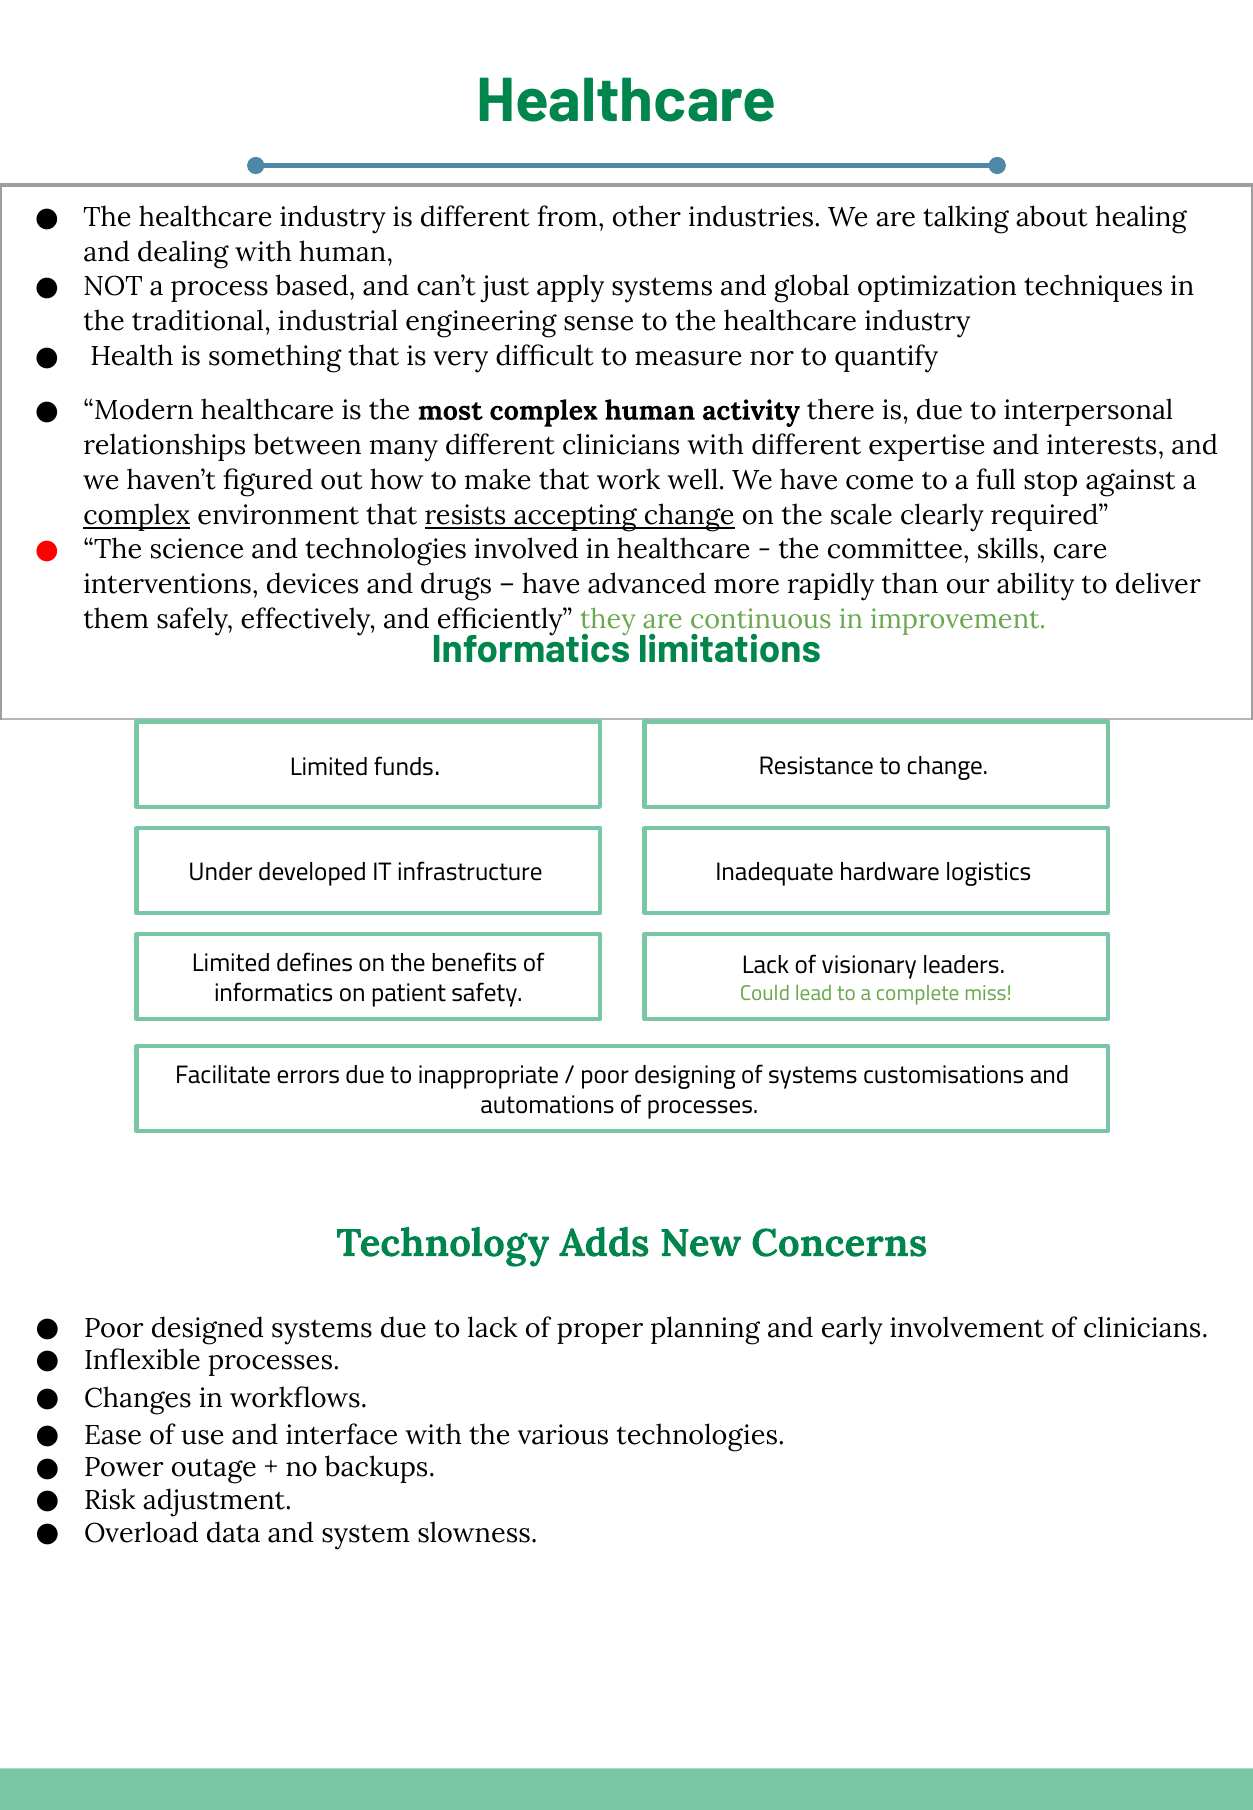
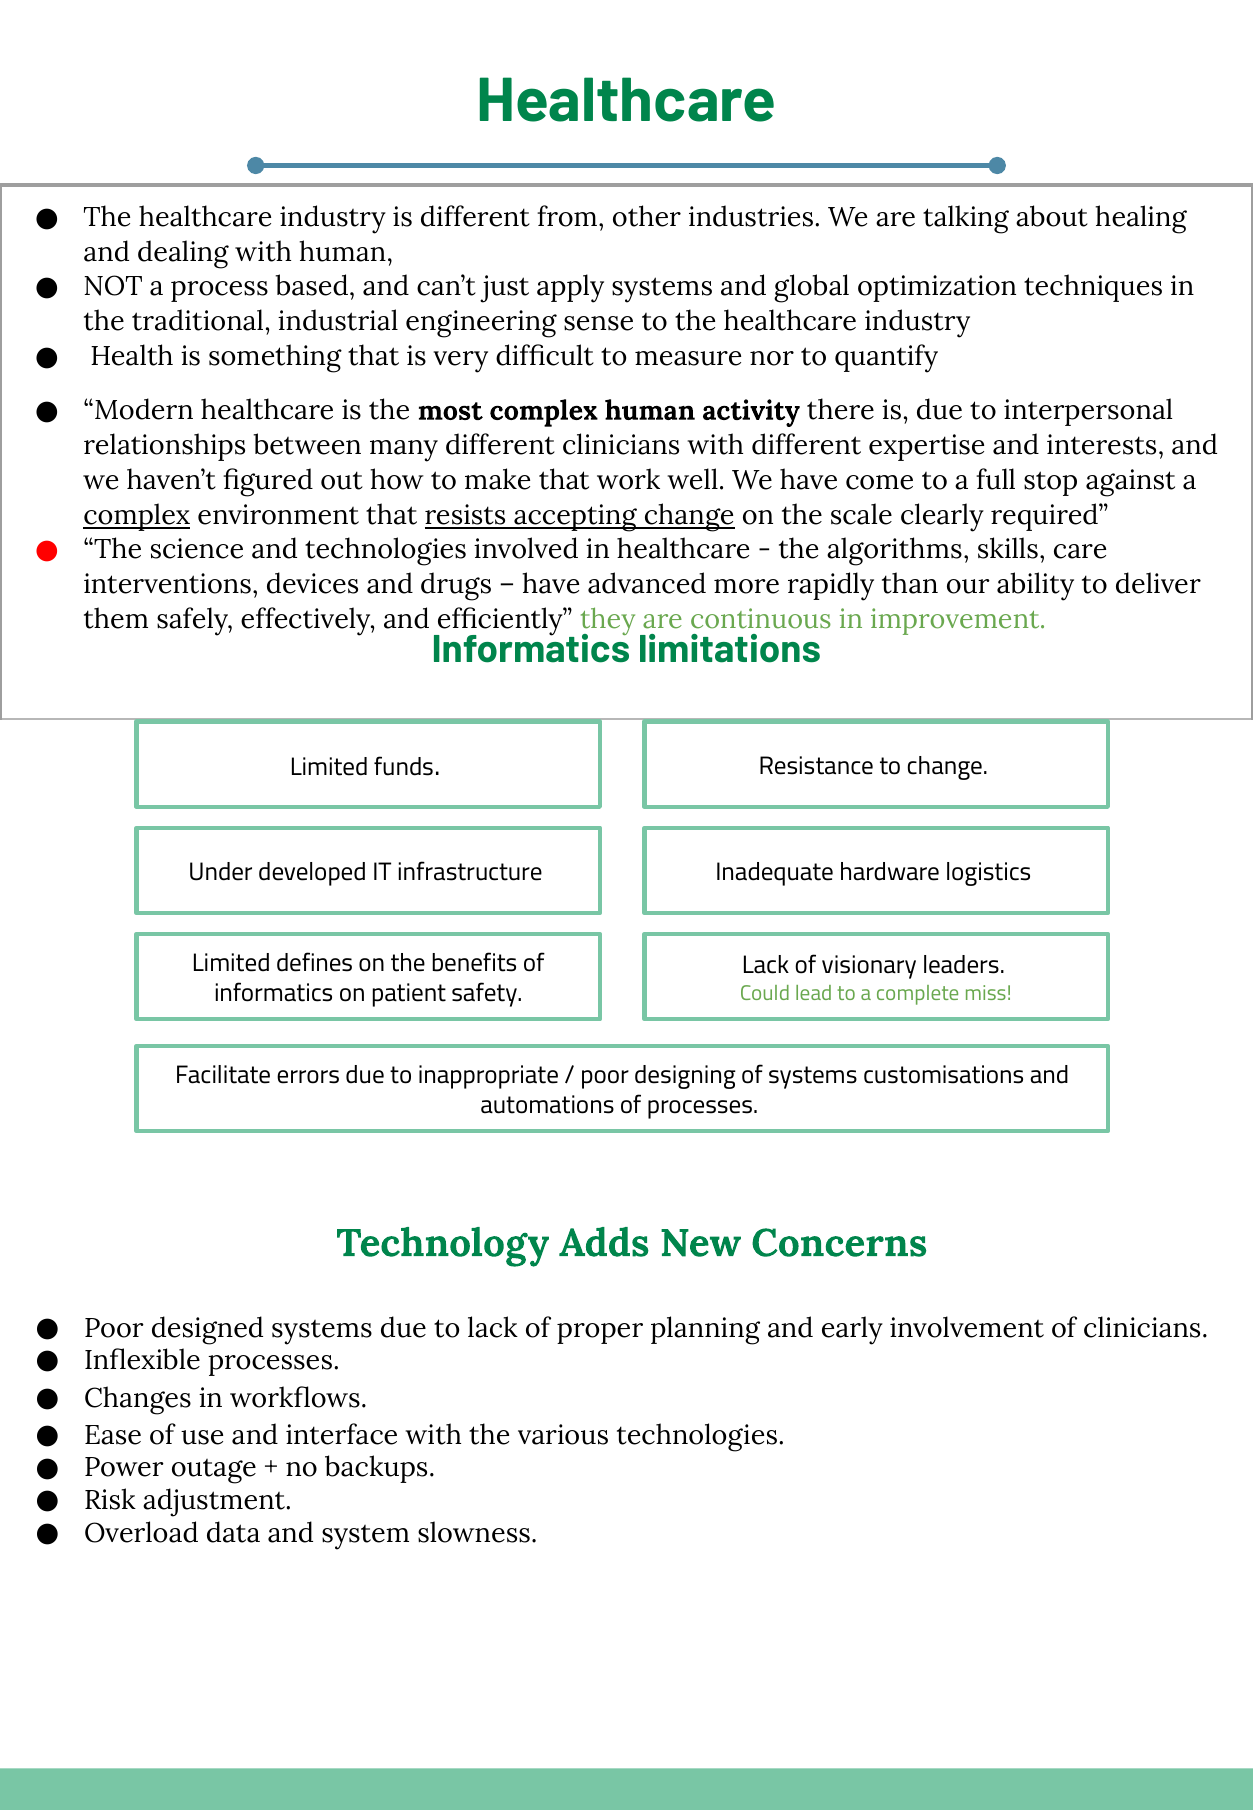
committee: committee -> algorithms
